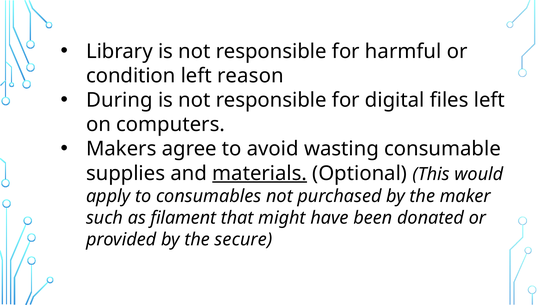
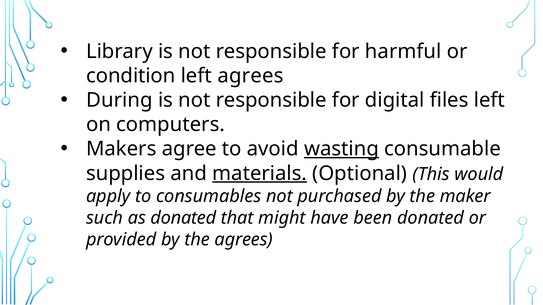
left reason: reason -> agrees
wasting underline: none -> present
as filament: filament -> donated
the secure: secure -> agrees
